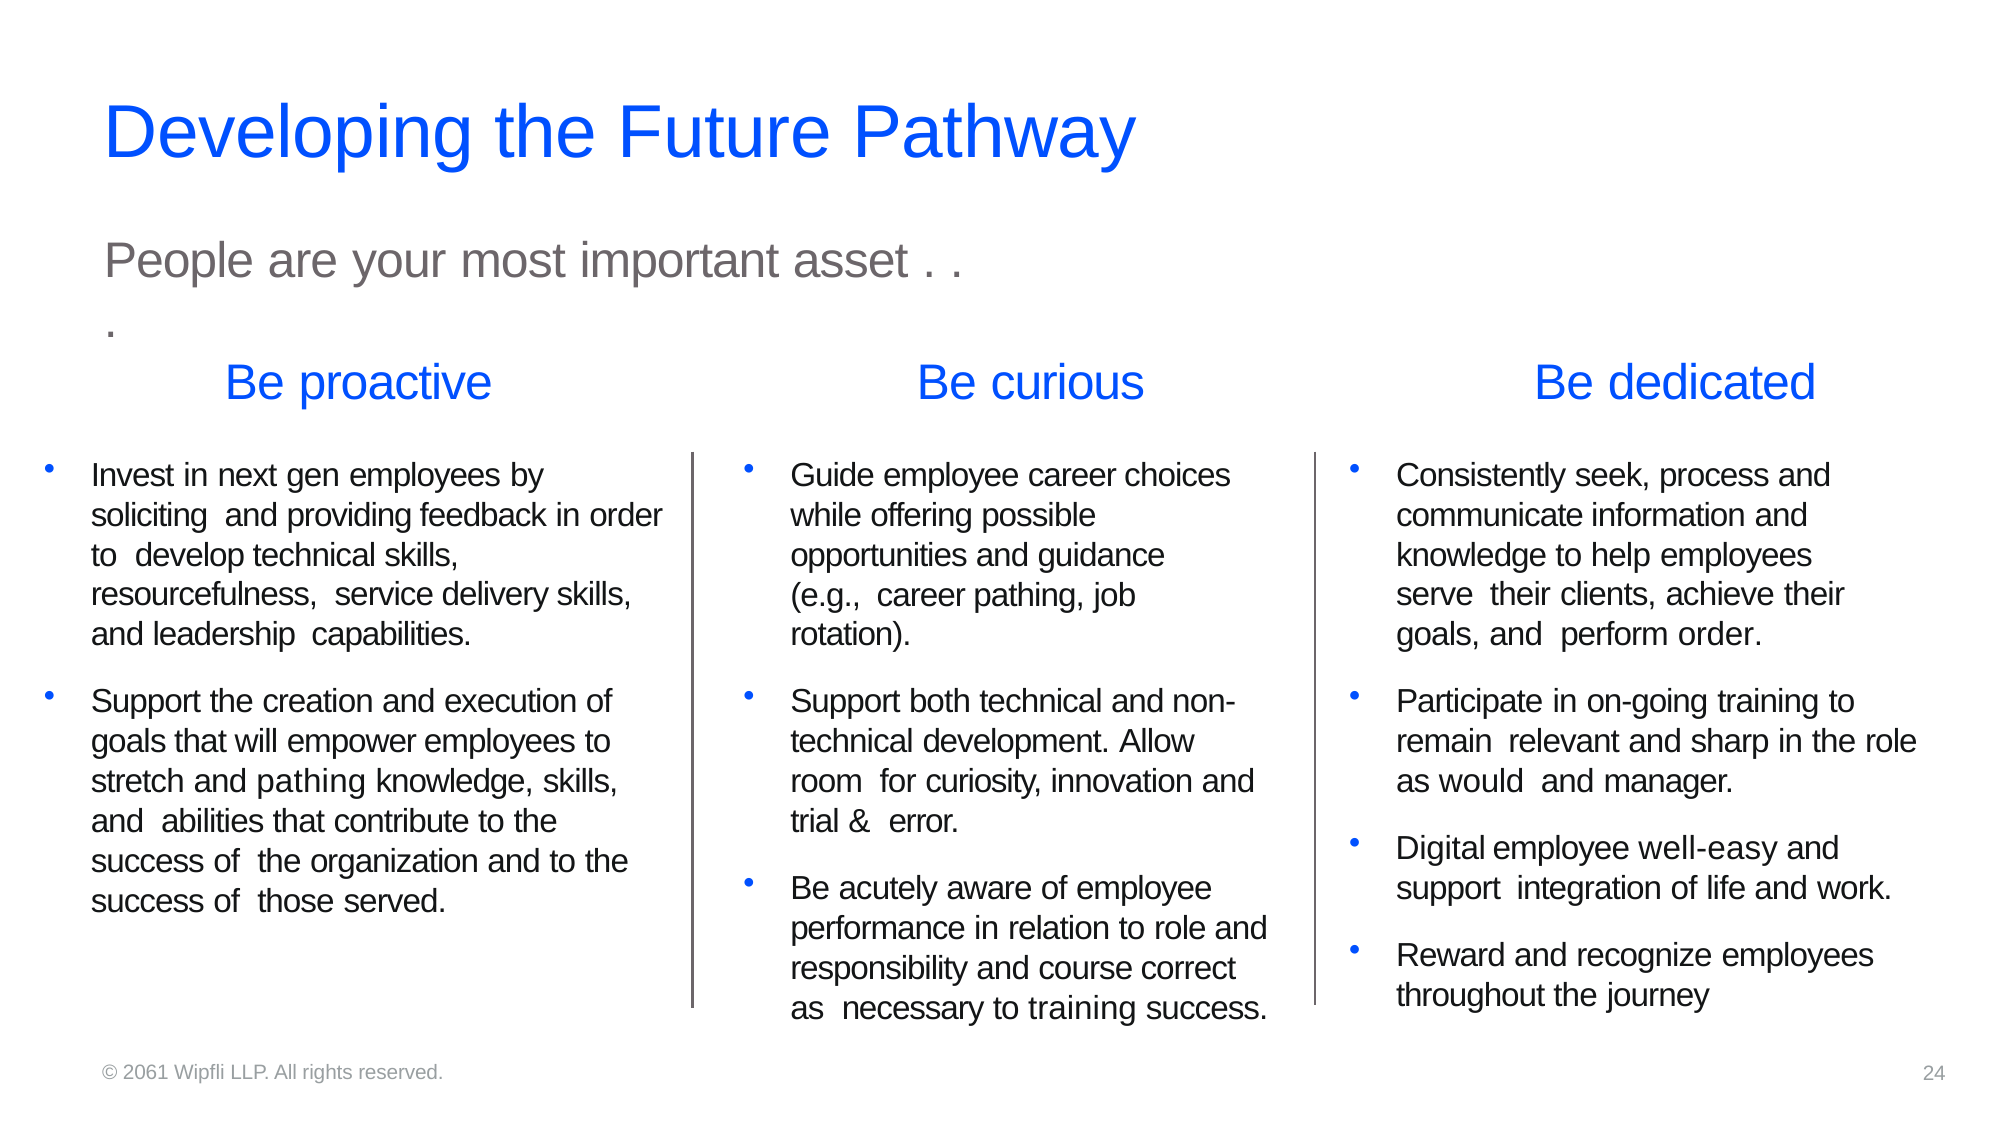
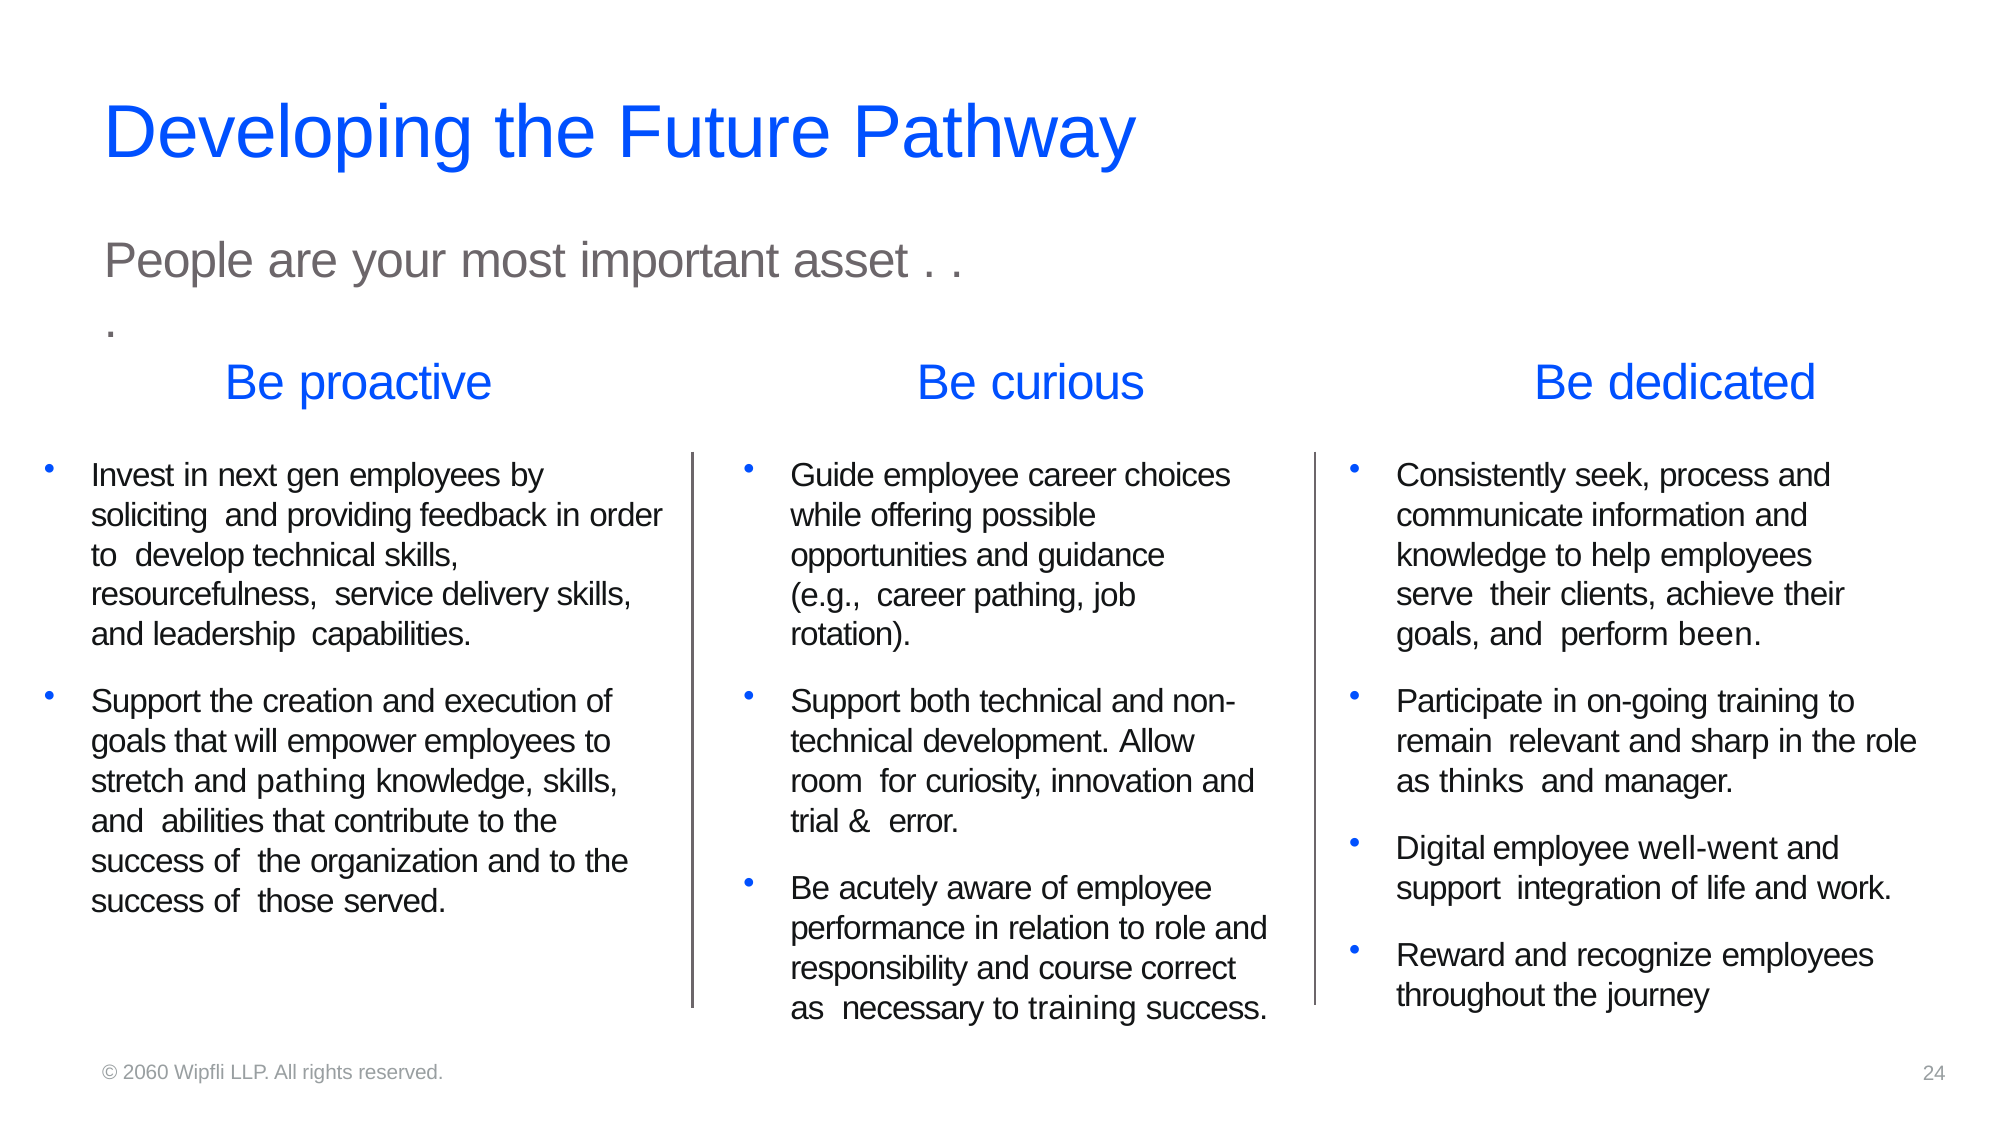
perform order: order -> been
would: would -> thinks
well-easy: well-easy -> well-went
2061: 2061 -> 2060
